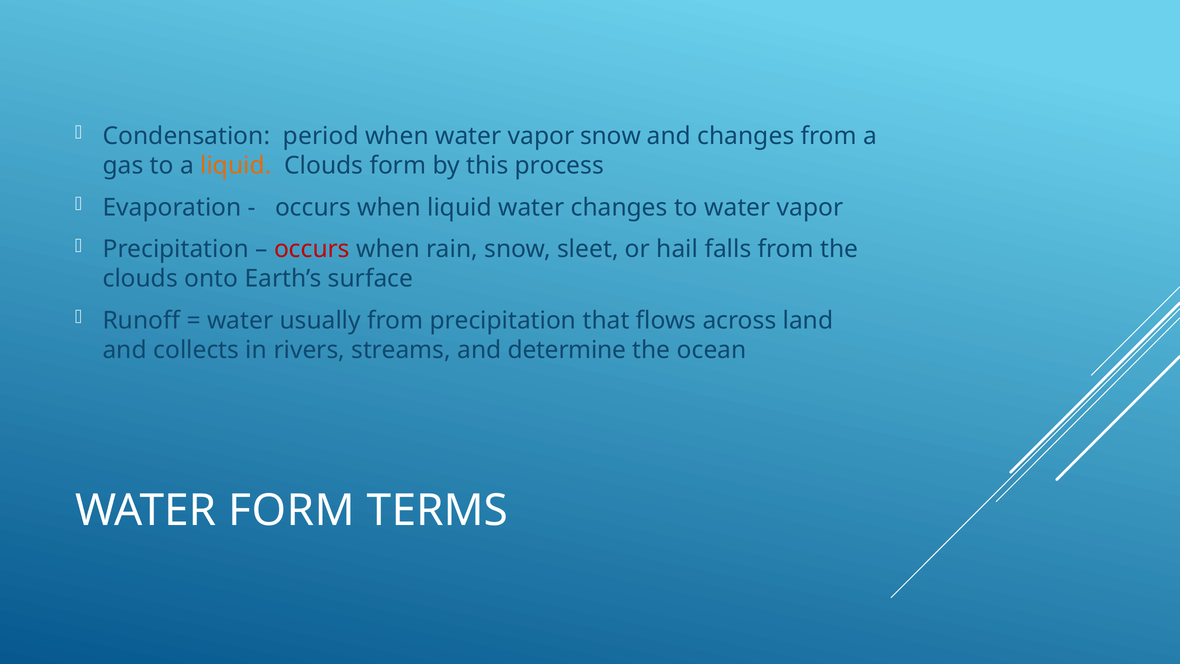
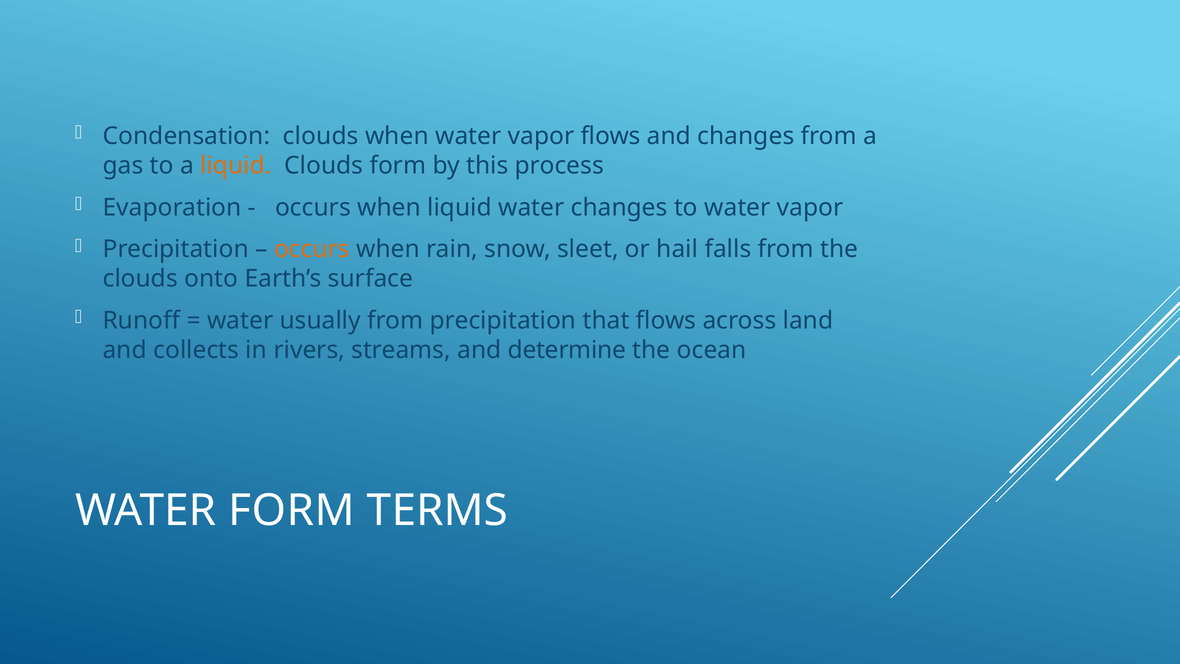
Condensation period: period -> clouds
vapor snow: snow -> flows
occurs at (312, 249) colour: red -> orange
